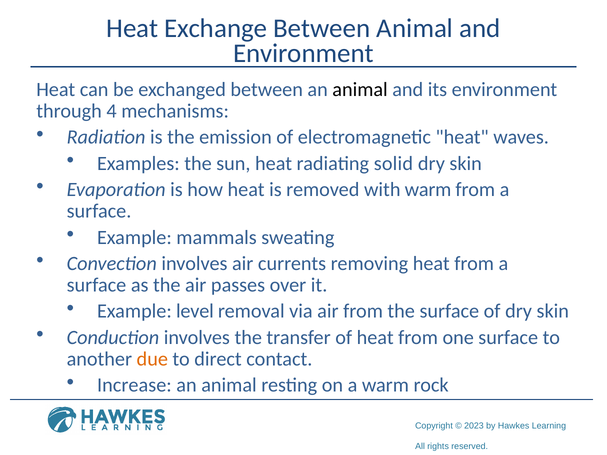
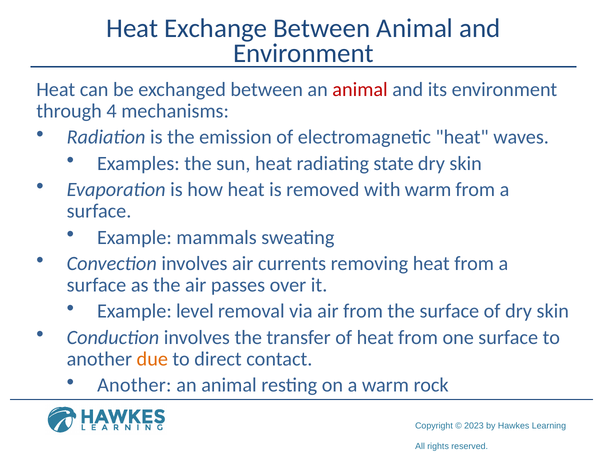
animal at (360, 89) colour: black -> red
solid: solid -> state
Increase at (134, 386): Increase -> Another
